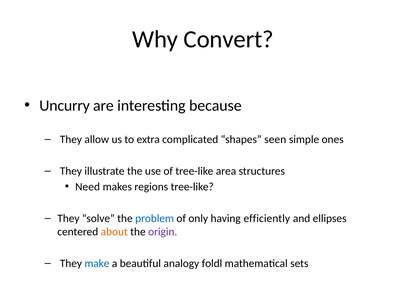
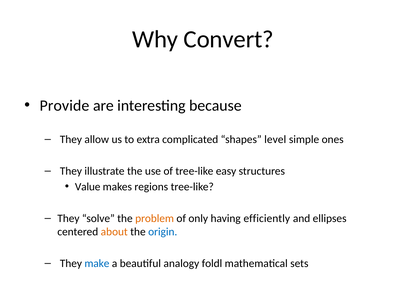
Uncurry: Uncurry -> Provide
seen: seen -> level
area: area -> easy
Need: Need -> Value
problem colour: blue -> orange
origin colour: purple -> blue
